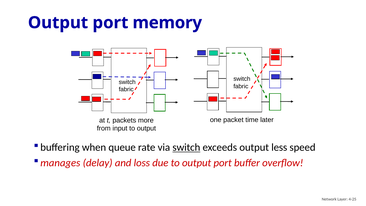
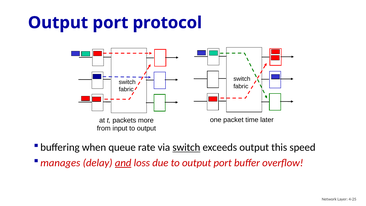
memory: memory -> protocol
less: less -> this
and underline: none -> present
